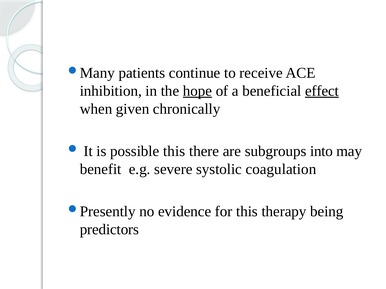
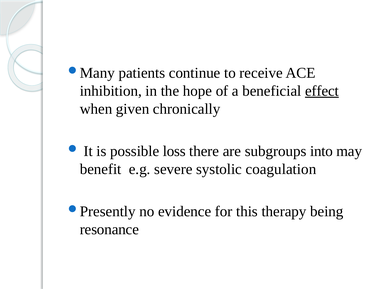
hope underline: present -> none
possible this: this -> loss
predictors: predictors -> resonance
